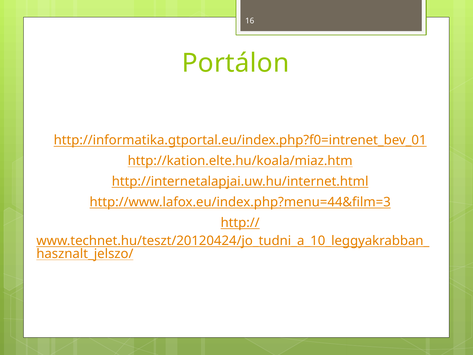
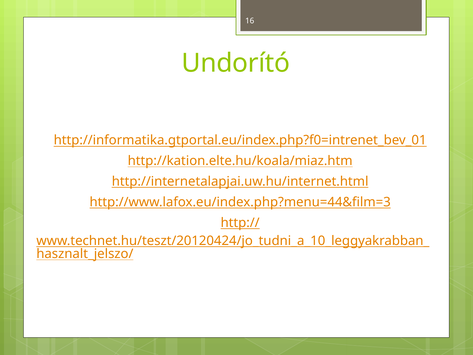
Portálon: Portálon -> Undorító
